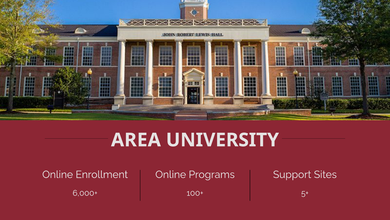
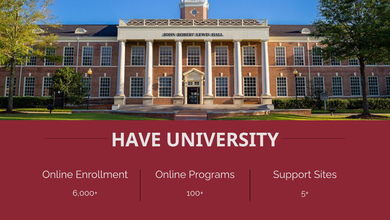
AREA: AREA -> HAVE
